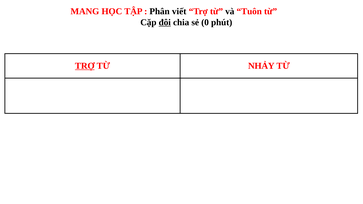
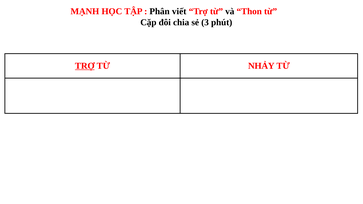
MANG: MANG -> MẠNH
Tuôn: Tuôn -> Thon
đôi underline: present -> none
0: 0 -> 3
